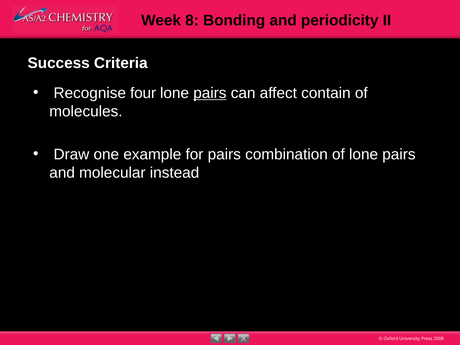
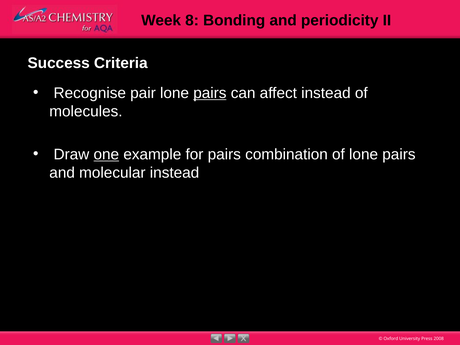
four: four -> pair
affect contain: contain -> instead
one underline: none -> present
